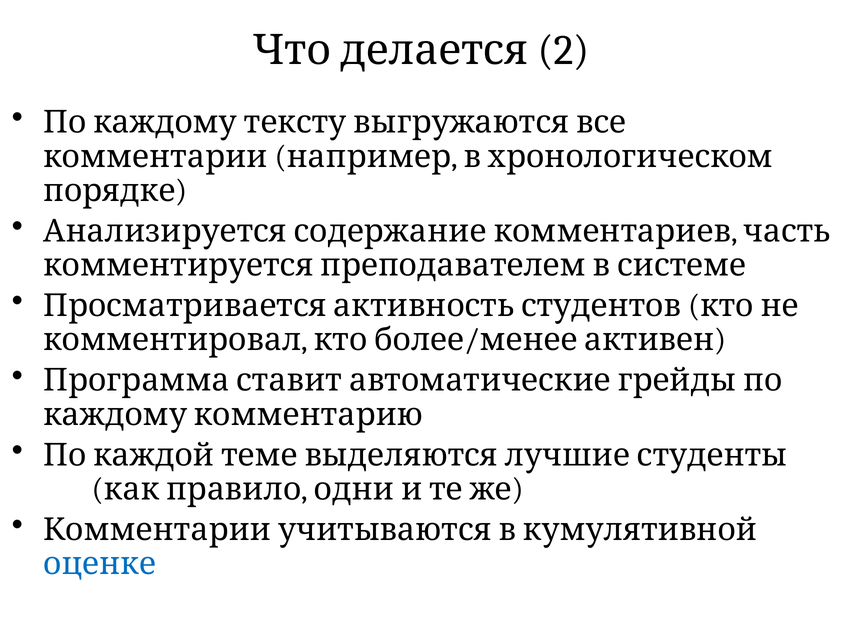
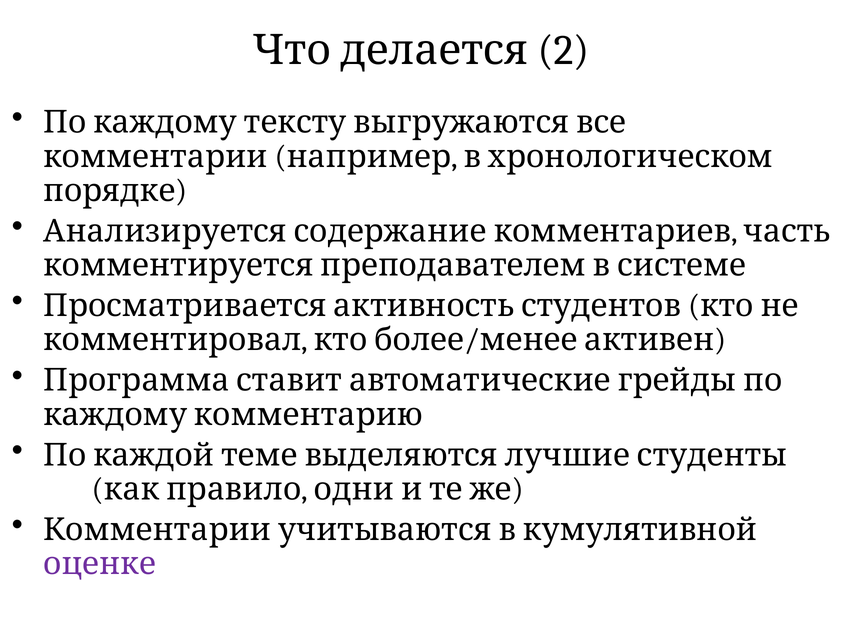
оценке colour: blue -> purple
